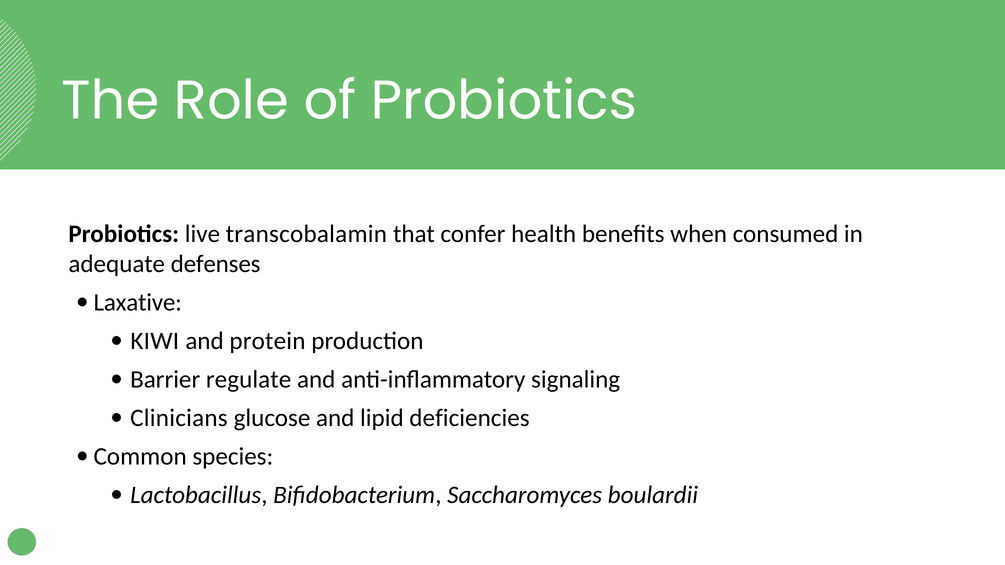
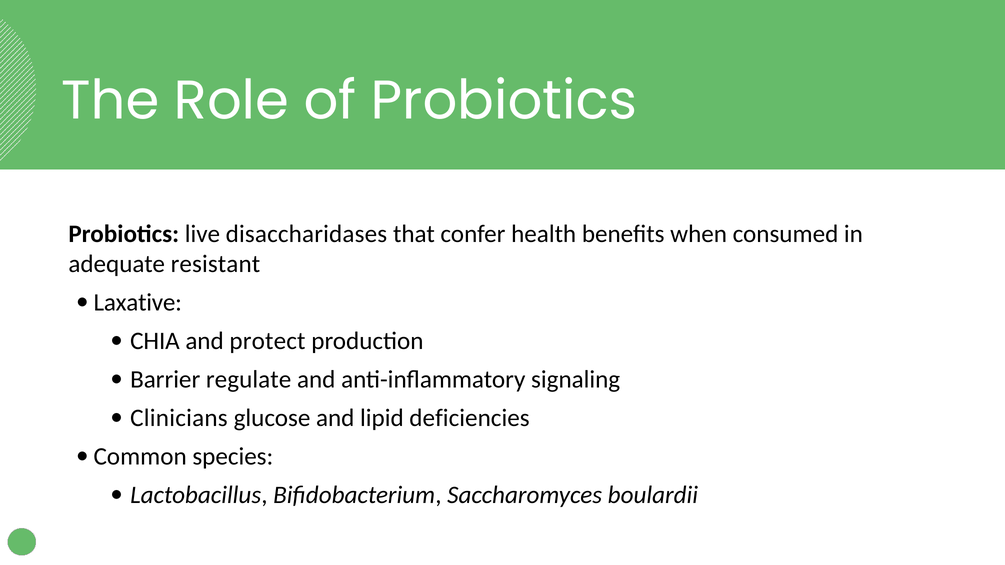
transcobalamin: transcobalamin -> disaccharidases
defenses: defenses -> resistant
KIWI: KIWI -> CHIA
protein: protein -> protect
